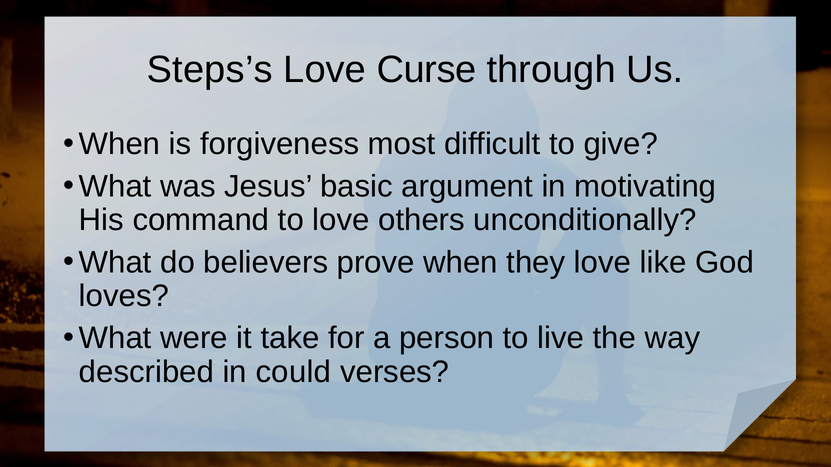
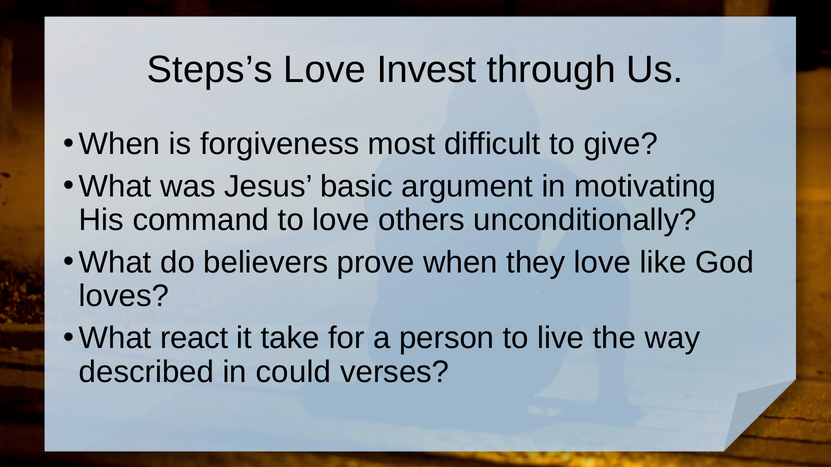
Curse: Curse -> Invest
were: were -> react
